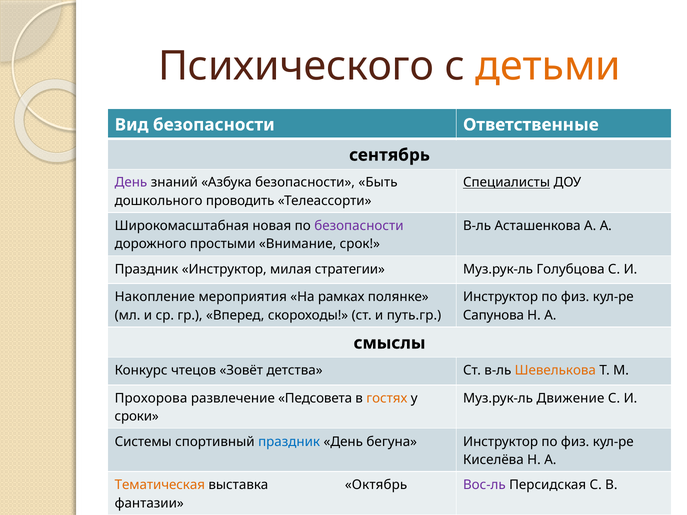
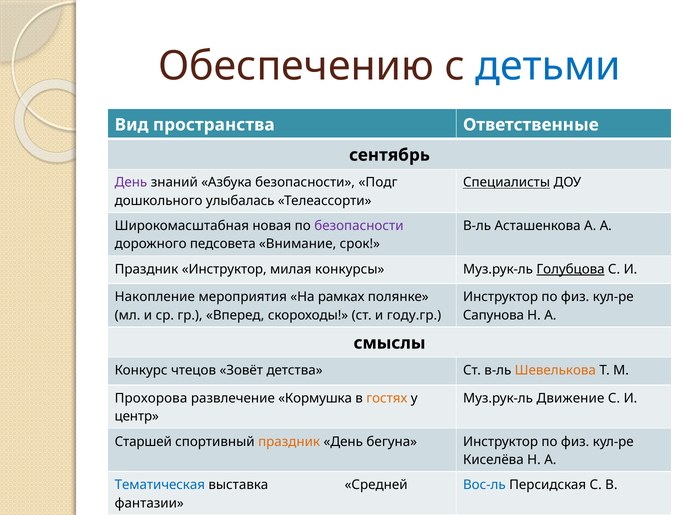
Психического: Психического -> Обеспечению
детьми colour: orange -> blue
Вид безопасности: безопасности -> пространства
Быть: Быть -> Подг
проводить: проводить -> улыбалась
простыми: простыми -> педсовета
стратегии: стратегии -> конкурсы
Голубцова underline: none -> present
путь.гр: путь.гр -> году.гр
Педсовета: Педсовета -> Кормушка
сроки: сроки -> центр
Системы: Системы -> Старшей
праздник at (289, 442) colour: blue -> orange
Тематическая colour: orange -> blue
Октябрь: Октябрь -> Средней
Вос-ль colour: purple -> blue
